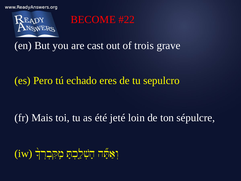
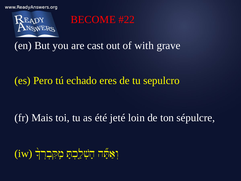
trois: trois -> with
